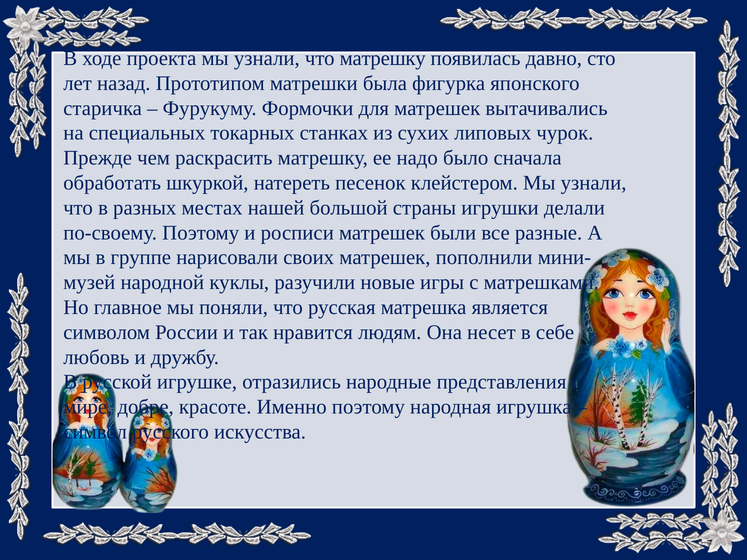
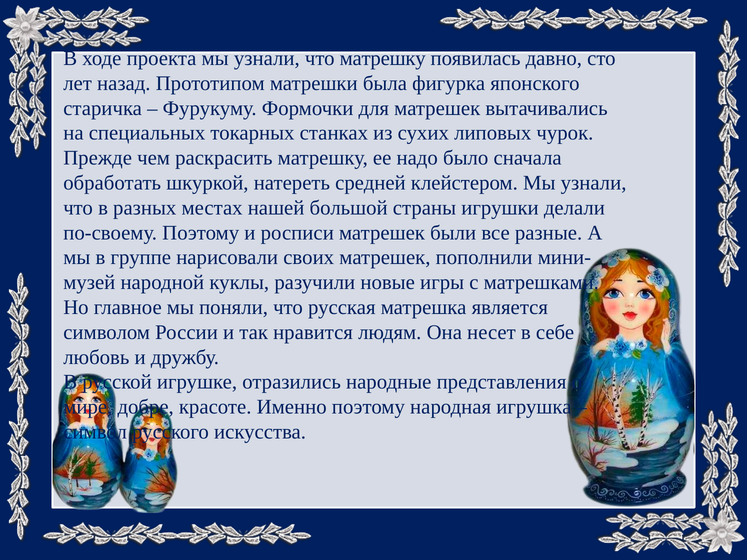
песенок: песенок -> средней
